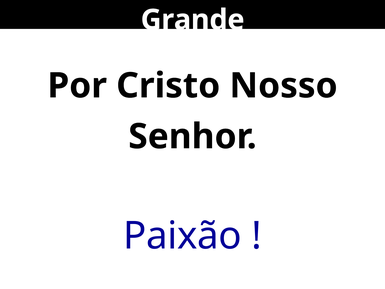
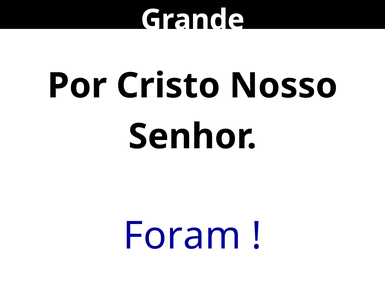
Paixão: Paixão -> Foram
